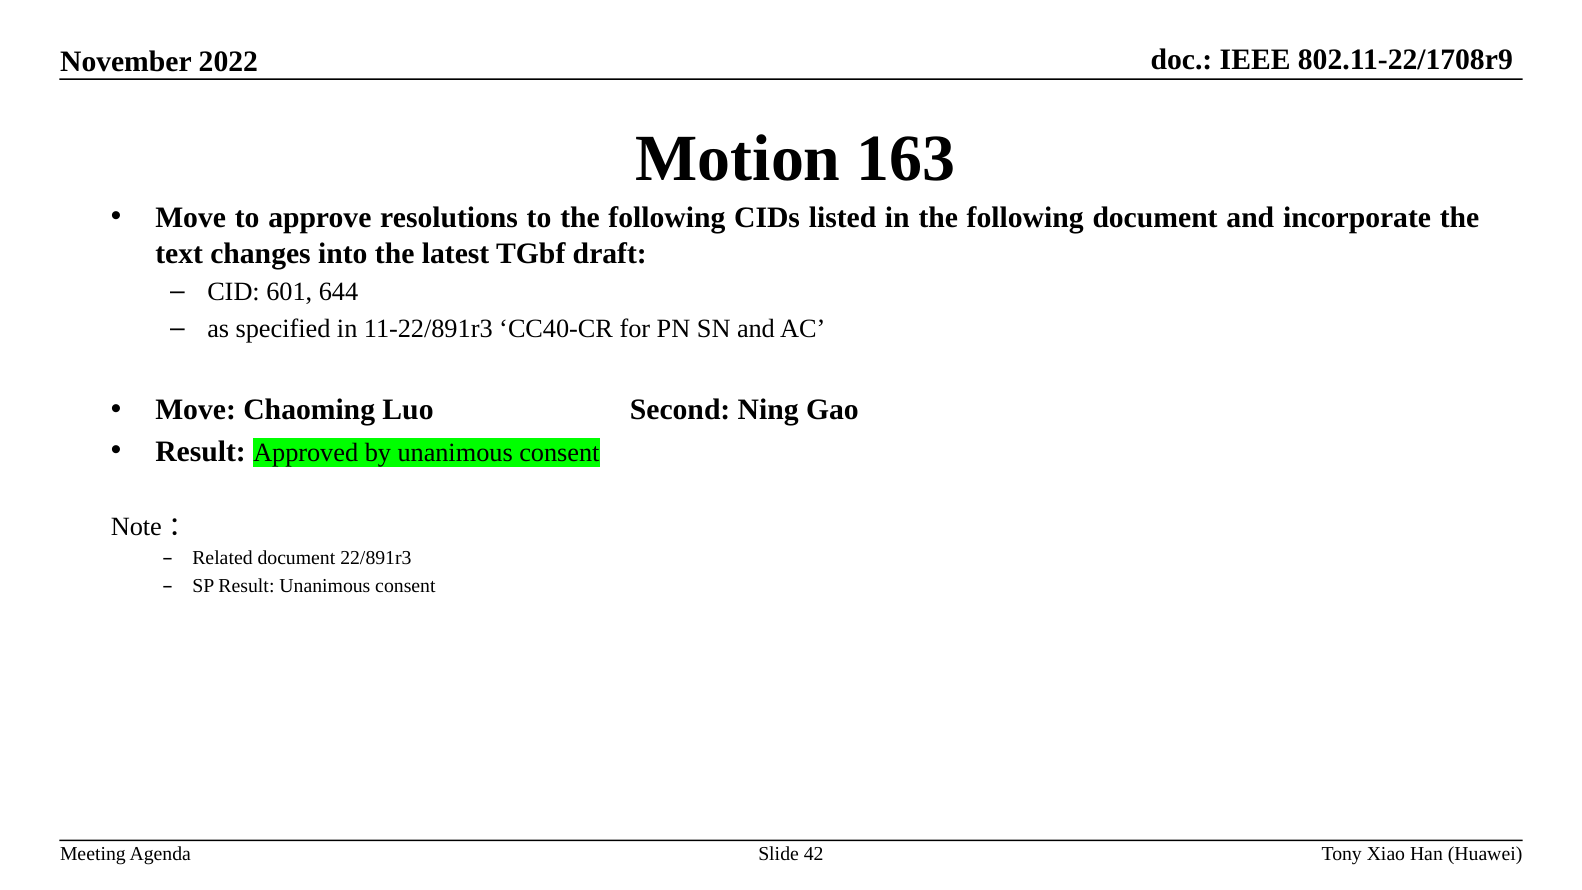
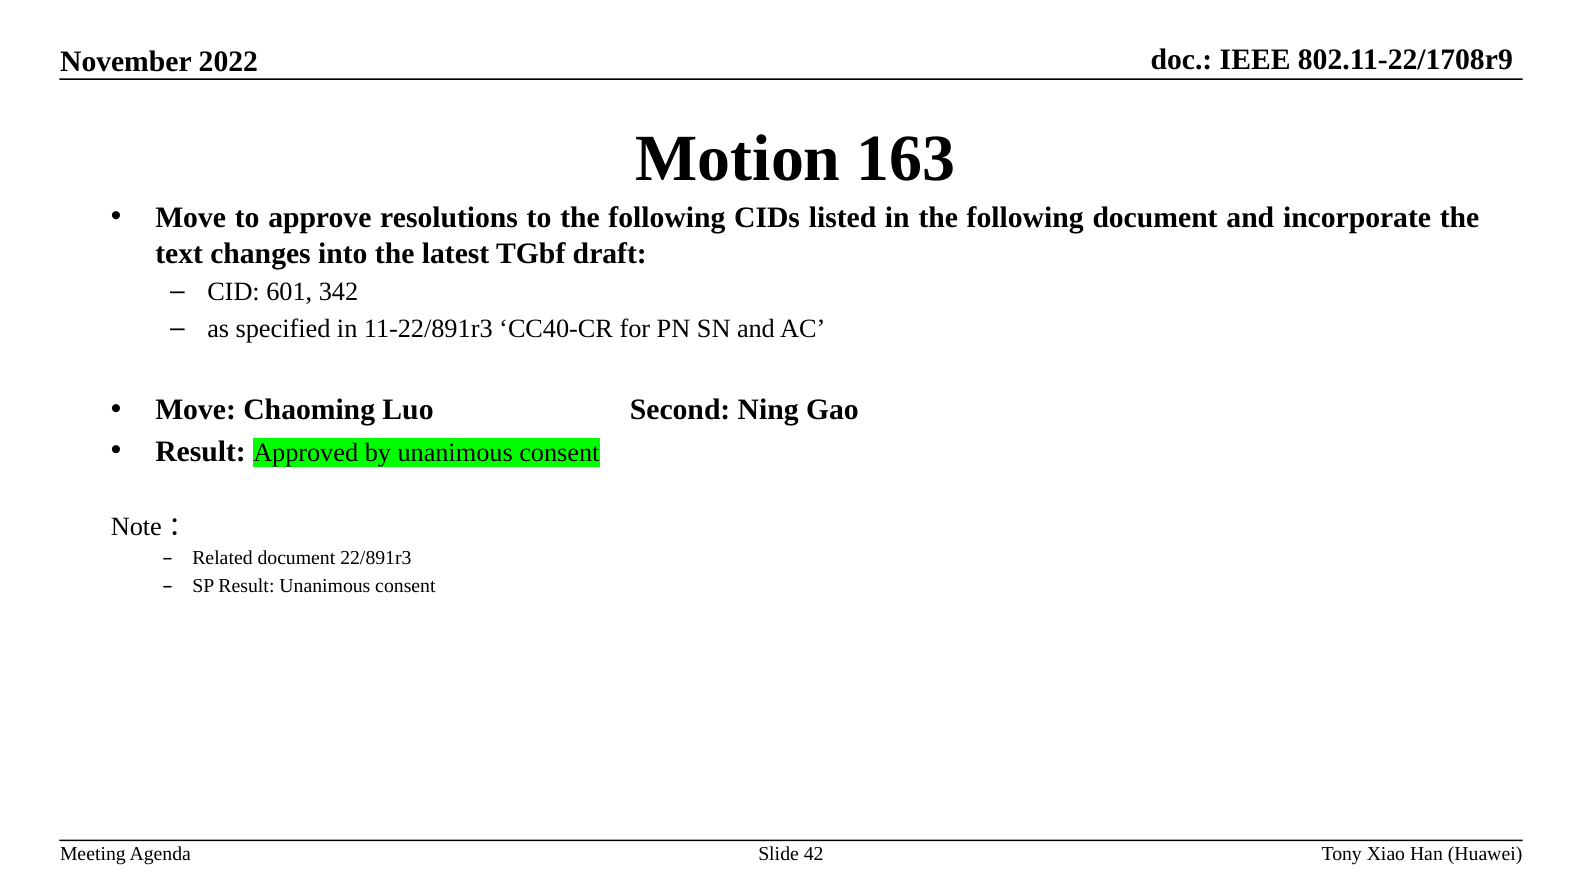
644: 644 -> 342
